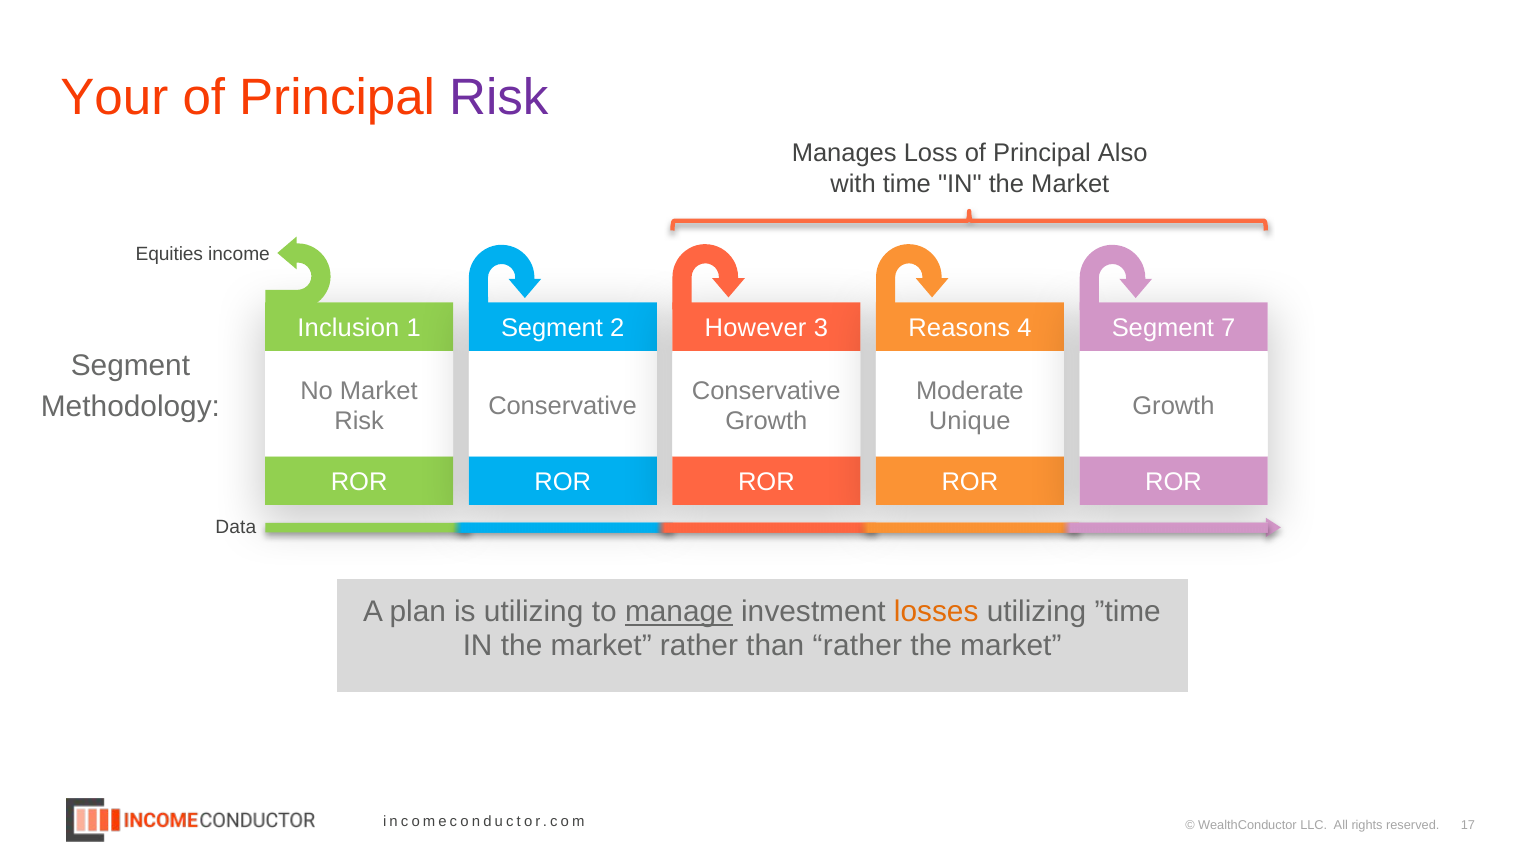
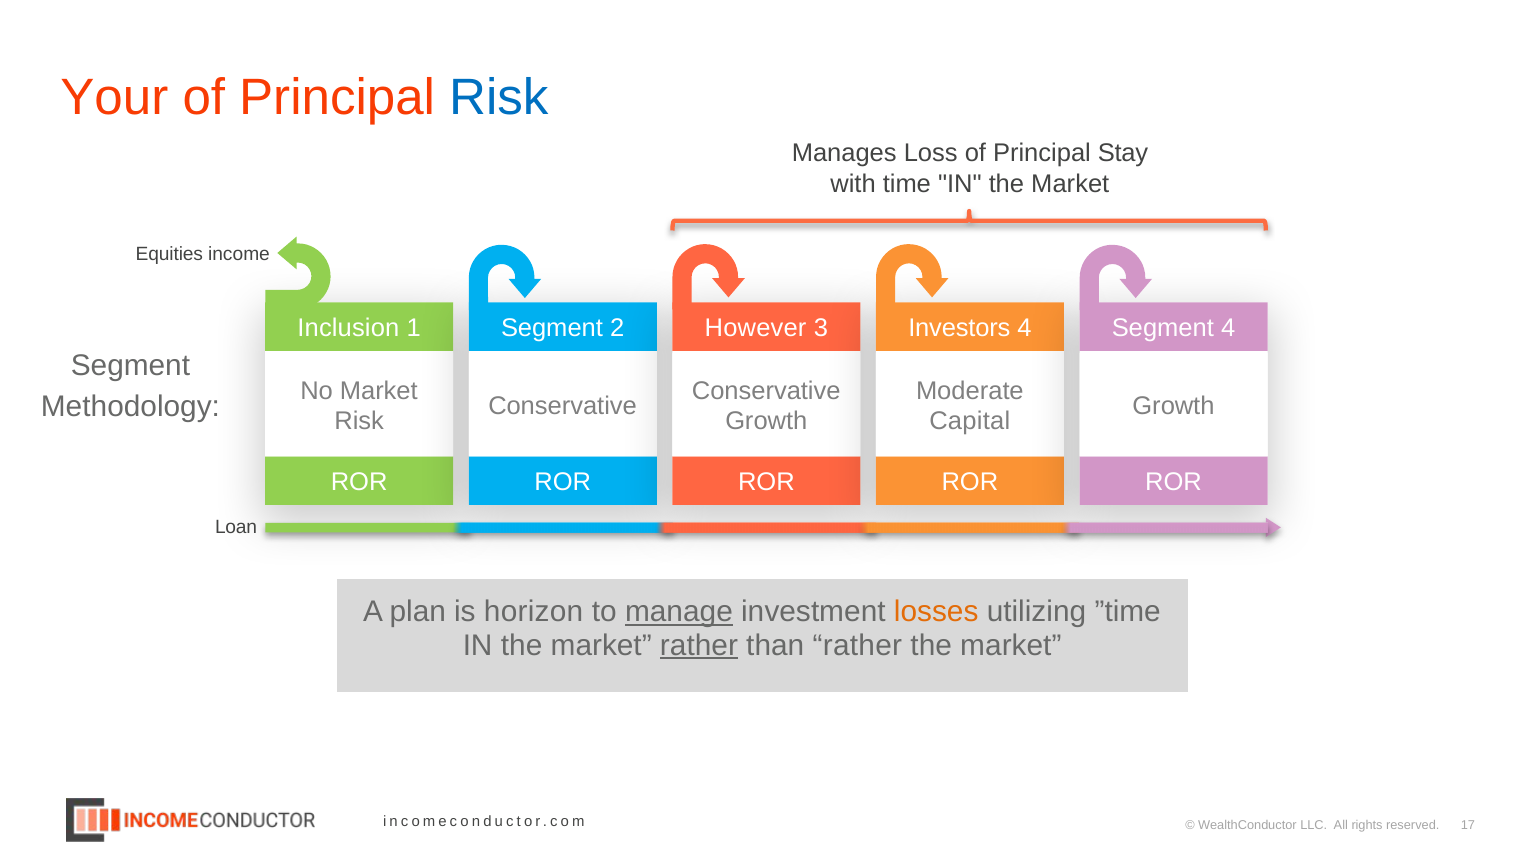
Risk at (499, 97) colour: purple -> blue
Also: Also -> Stay
Reasons: Reasons -> Investors
Segment 7: 7 -> 4
Unique: Unique -> Capital
Data: Data -> Loan
is utilizing: utilizing -> horizon
rather at (699, 646) underline: none -> present
